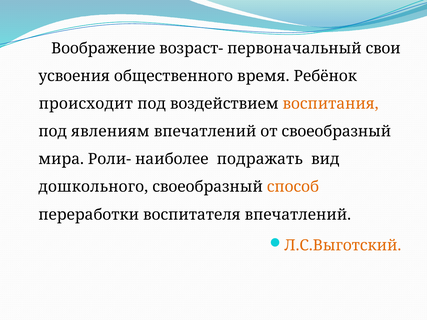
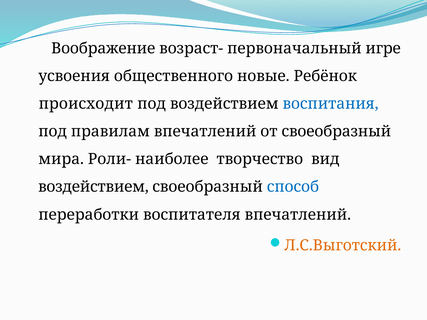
свои: свои -> игре
время: время -> новые
воспитания colour: orange -> blue
явлениям: явлениям -> правилам
подражать: подражать -> творчество
дошкольного at (93, 187): дошкольного -> воздействием
способ colour: orange -> blue
